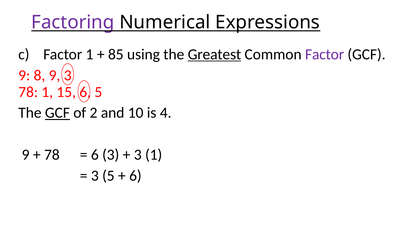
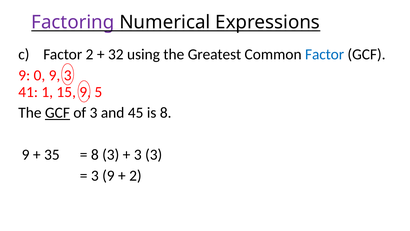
Factor 1: 1 -> 2
85: 85 -> 32
Greatest underline: present -> none
Factor at (325, 54) colour: purple -> blue
8: 8 -> 0
78 at (28, 92): 78 -> 41
15 6: 6 -> 9
of 2: 2 -> 3
10: 10 -> 45
is 4: 4 -> 8
78 at (52, 154): 78 -> 35
6 at (95, 154): 6 -> 8
3 1: 1 -> 3
3 5: 5 -> 9
6 at (135, 175): 6 -> 2
